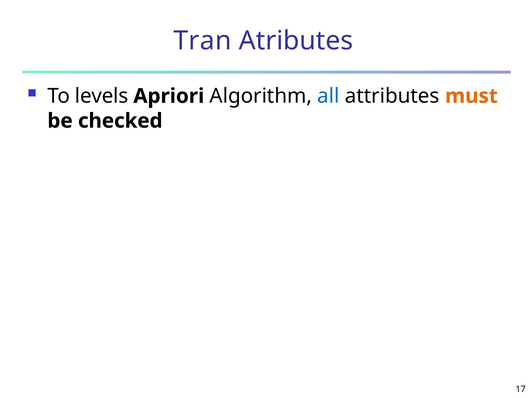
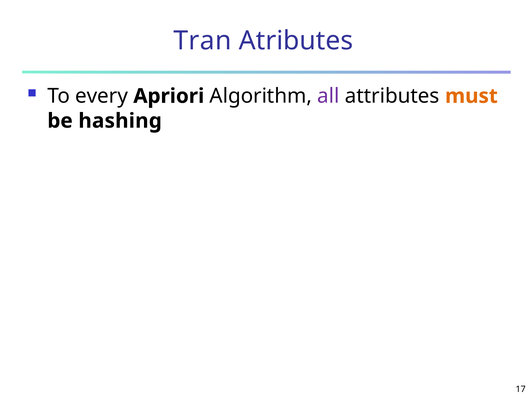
levels: levels -> every
all colour: blue -> purple
checked: checked -> hashing
